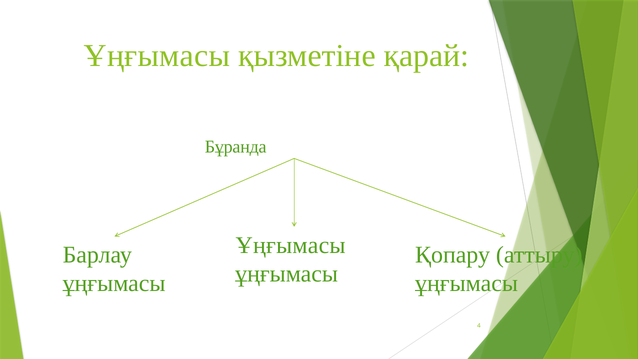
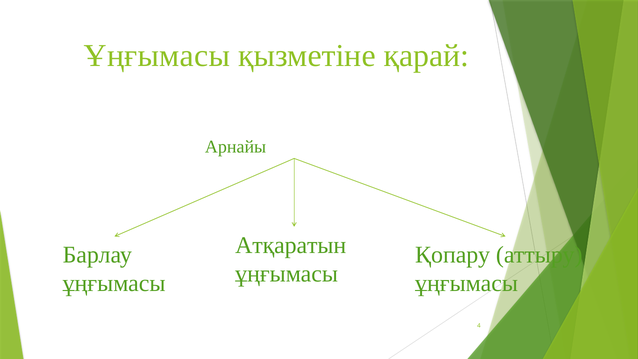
Бұранда: Бұранда -> Арнайы
Ұңғымасы at (291, 245): Ұңғымасы -> Атқаратын
